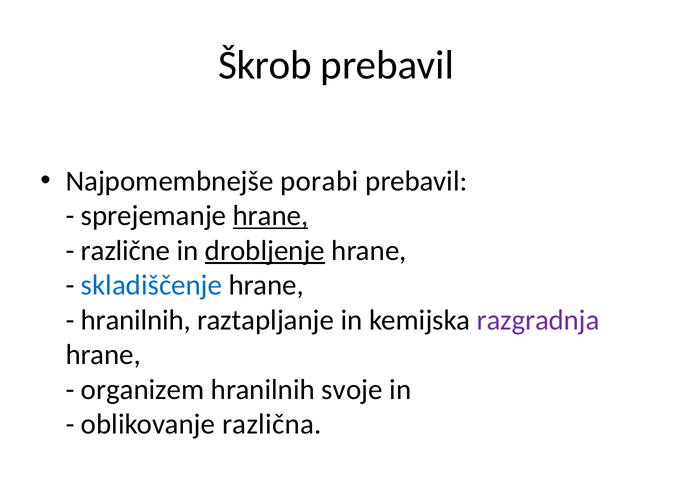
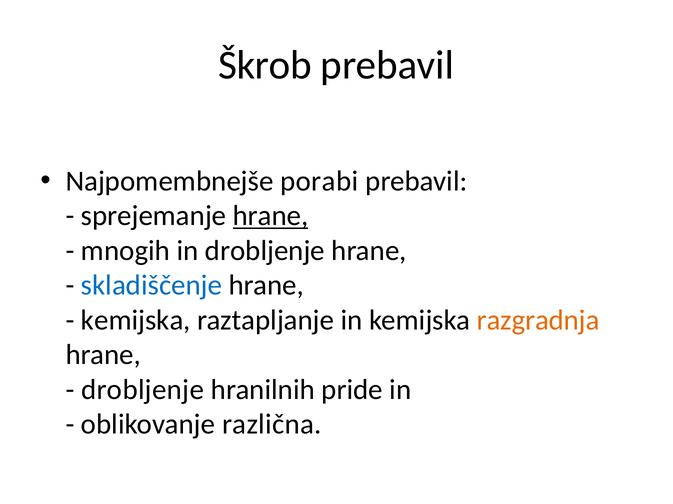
različne: različne -> mnogih
drobljenje at (265, 251) underline: present -> none
hranilnih at (136, 320): hranilnih -> kemijska
razgradnja colour: purple -> orange
organizem at (143, 390): organizem -> drobljenje
svoje: svoje -> pride
